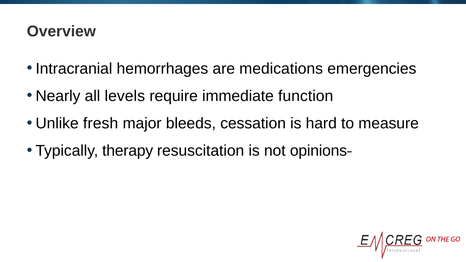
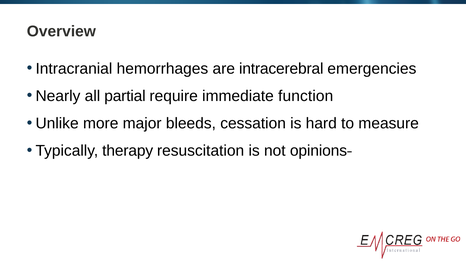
medications: medications -> intracerebral
levels: levels -> partial
fresh: fresh -> more
